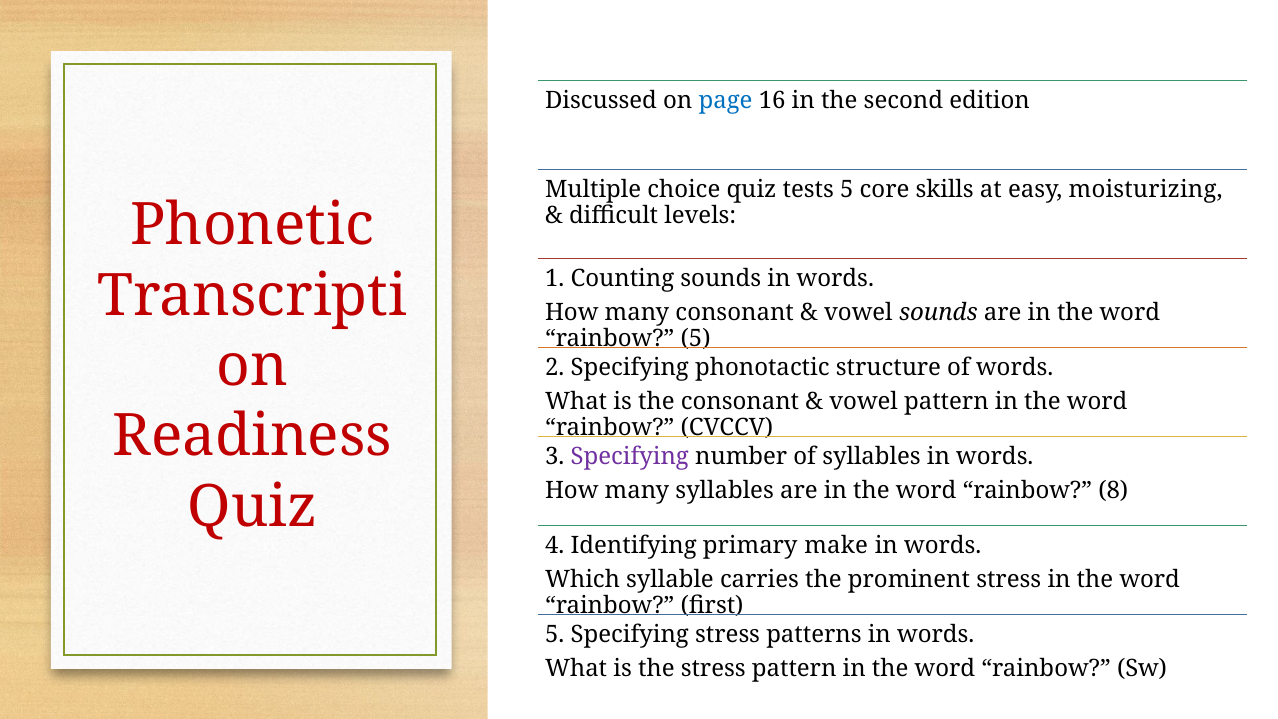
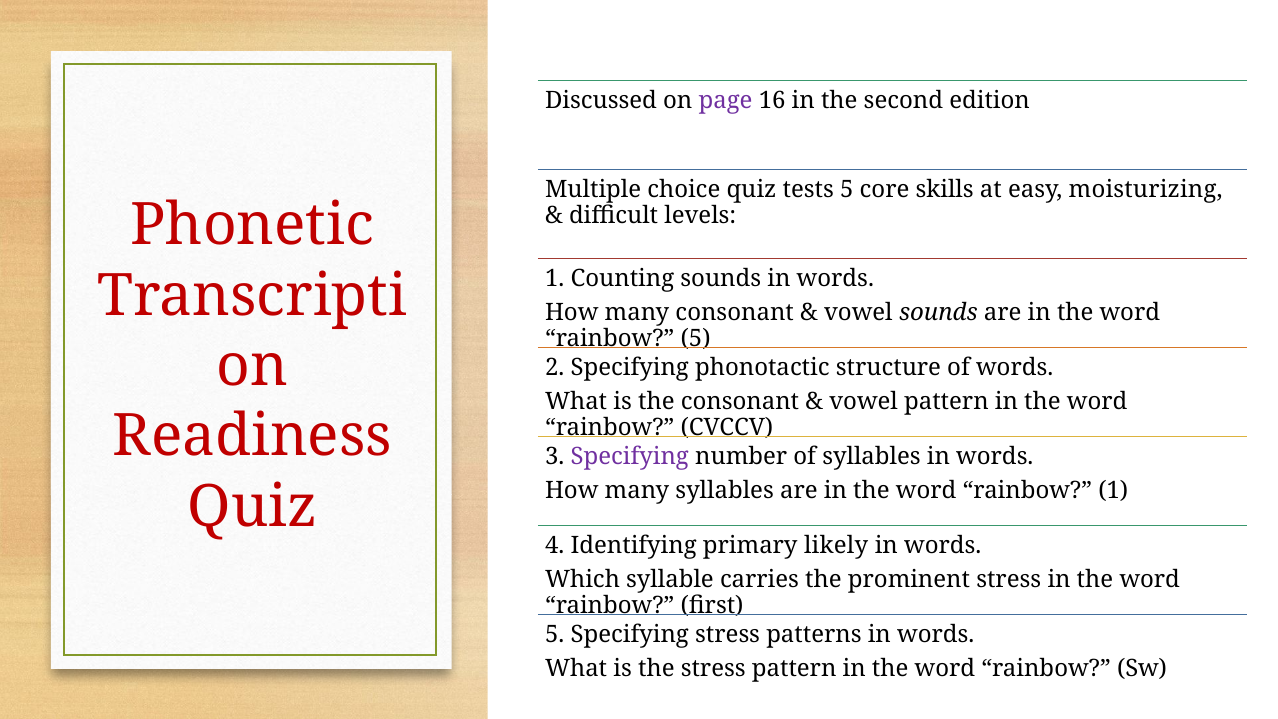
page colour: blue -> purple
rainbow 8: 8 -> 1
make: make -> likely
